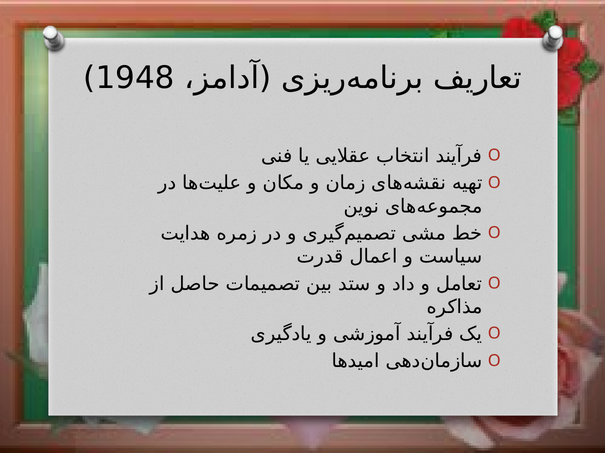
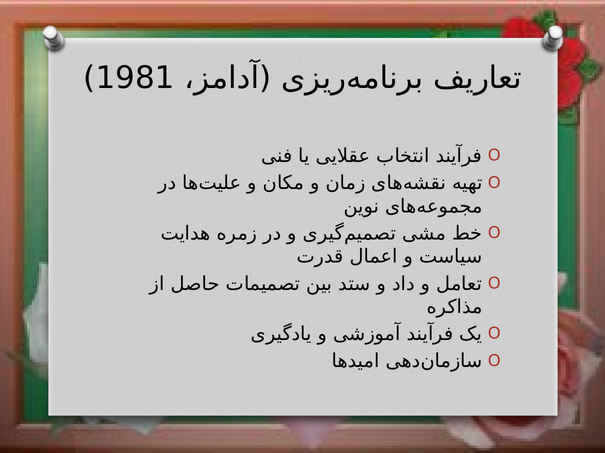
1948: 1948 -> 1981
